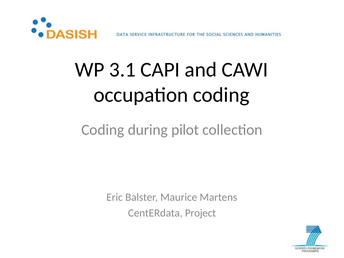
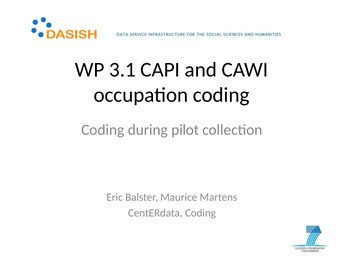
CentERdata Project: Project -> Coding
